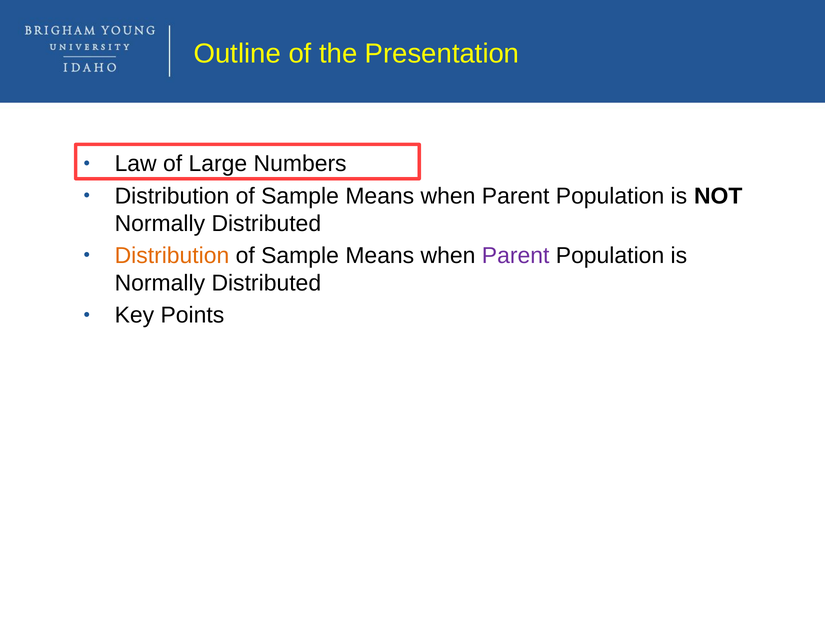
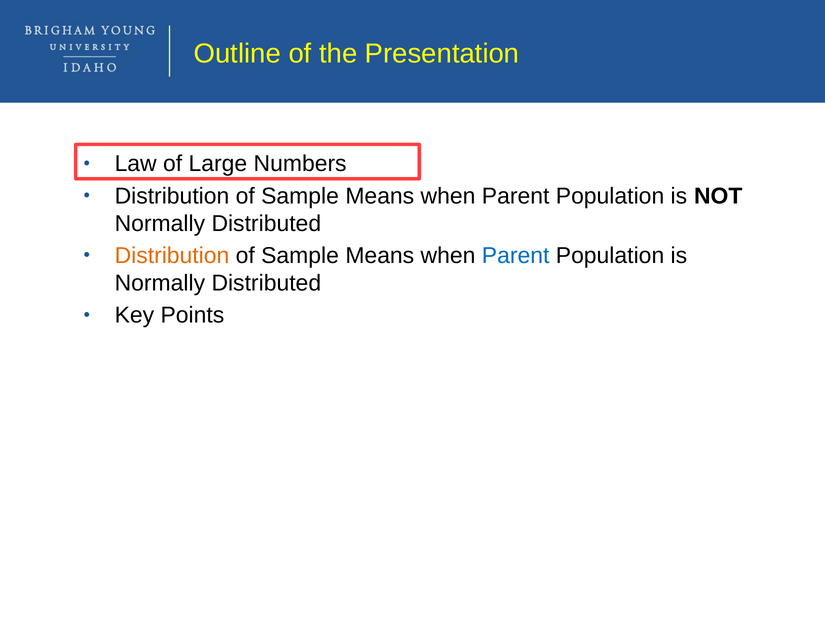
Parent at (516, 255) colour: purple -> blue
